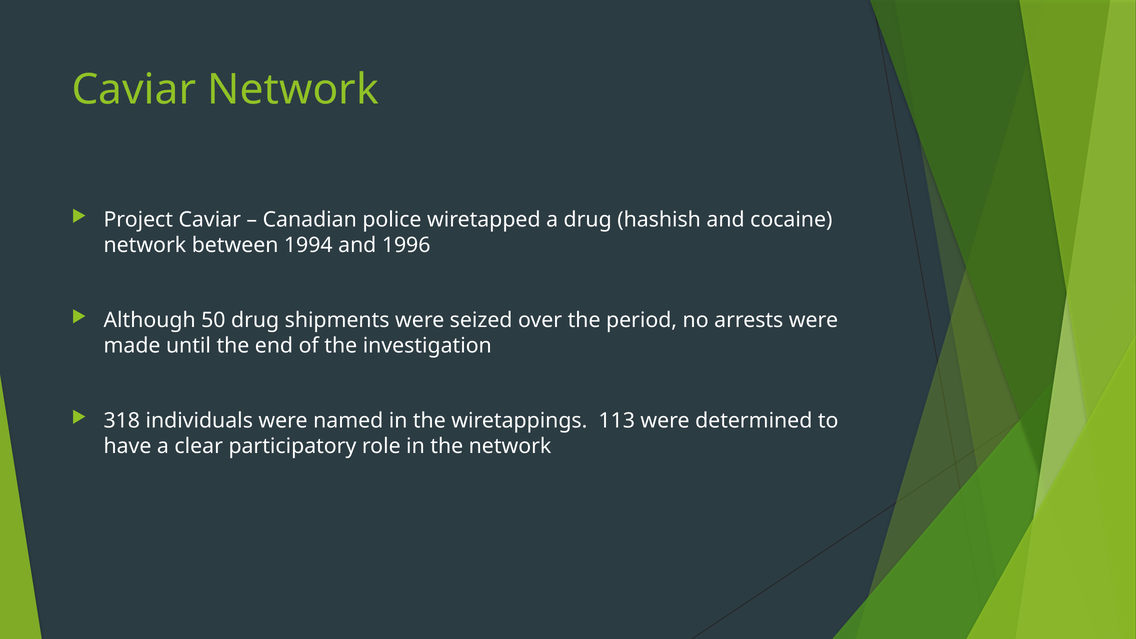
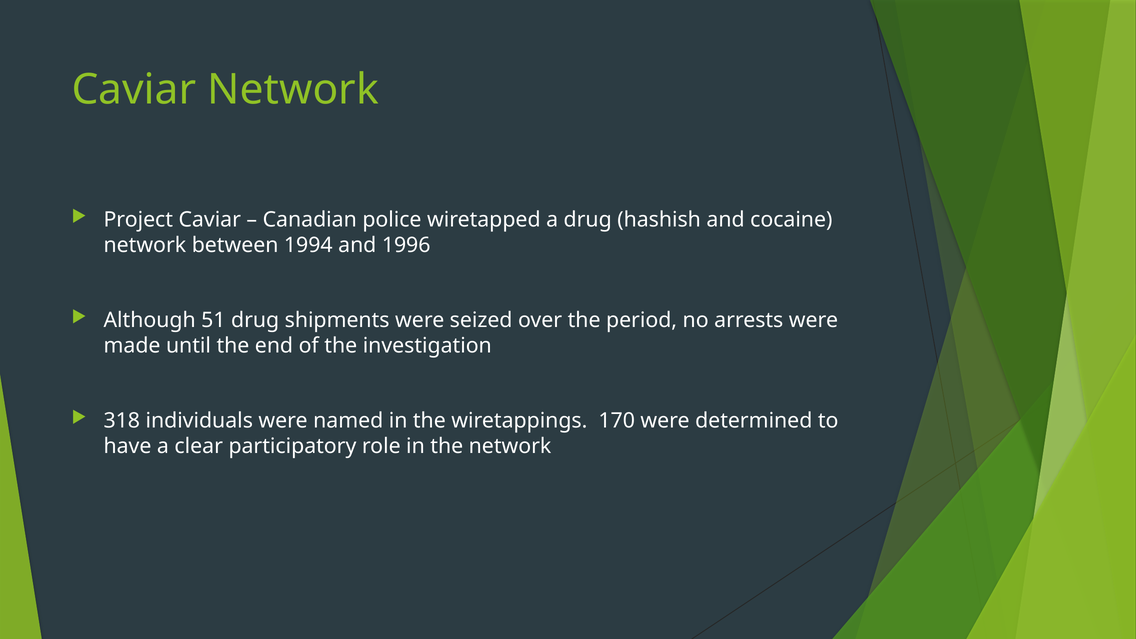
50: 50 -> 51
113: 113 -> 170
